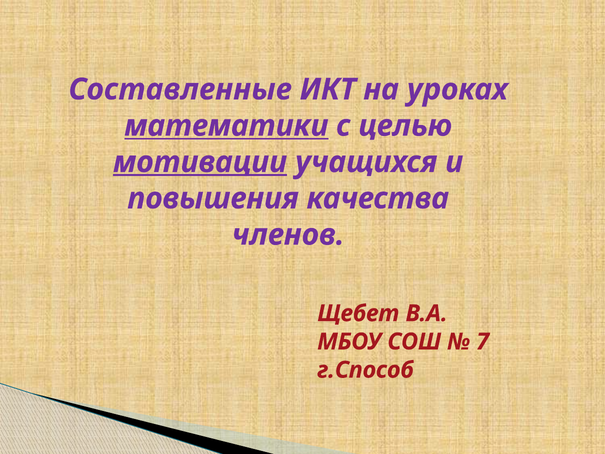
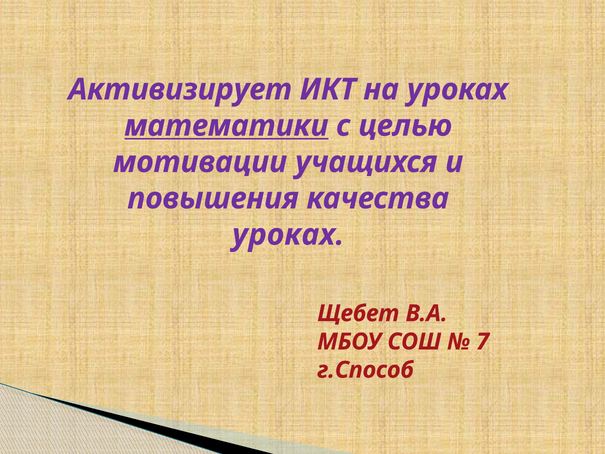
Составленные: Составленные -> Активизирует
мотивации underline: present -> none
членов at (288, 235): членов -> уроках
